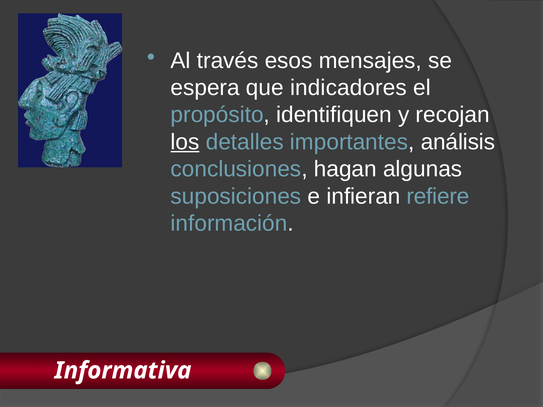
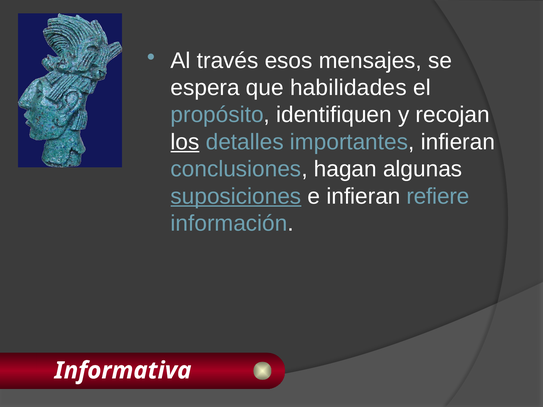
indicadores: indicadores -> habilidades
importantes análisis: análisis -> infieran
suposiciones underline: none -> present
